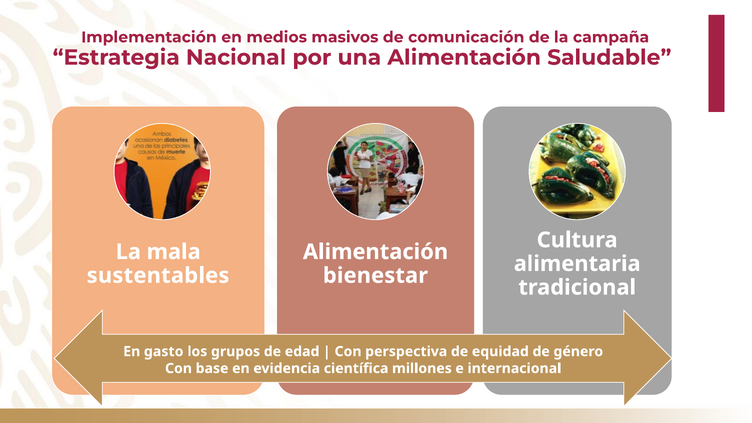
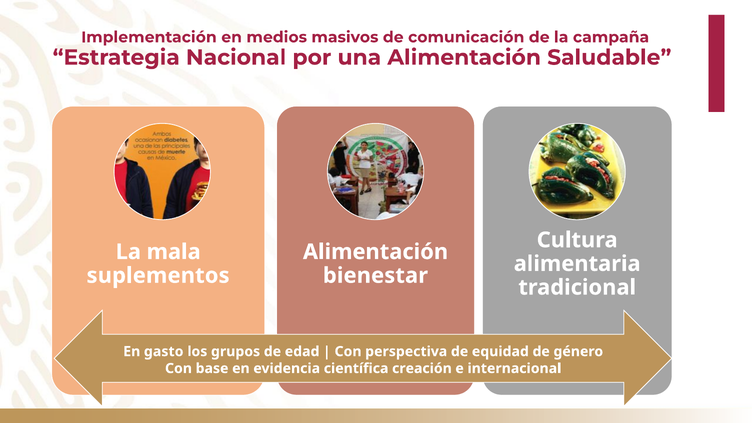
sustentables: sustentables -> suplementos
millones: millones -> creación
